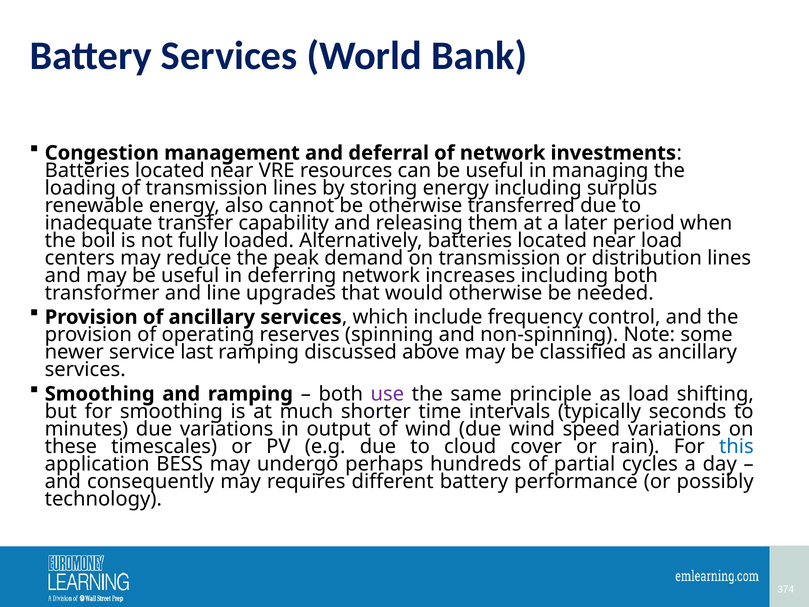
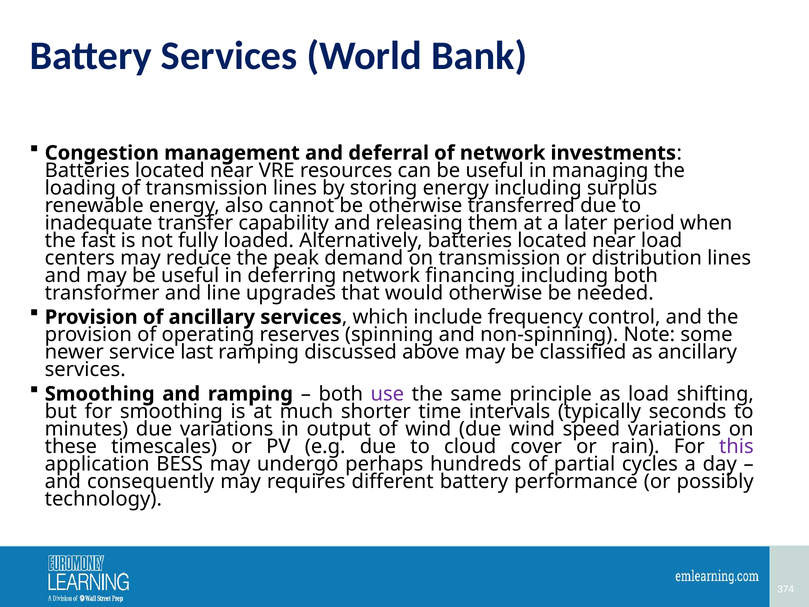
boil: boil -> fast
increases: increases -> financing
this colour: blue -> purple
